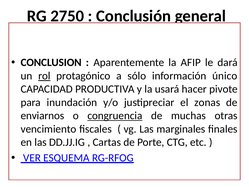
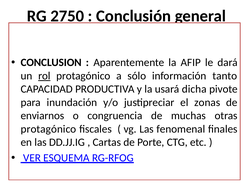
único: único -> tanto
hacer: hacer -> dicha
congruencia underline: present -> none
vencimiento at (49, 129): vencimiento -> protagónico
marginales: marginales -> fenomenal
